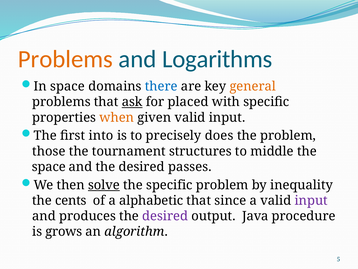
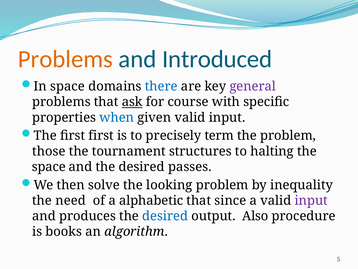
Logarithms: Logarithms -> Introduced
general colour: orange -> purple
placed: placed -> course
when colour: orange -> blue
first into: into -> first
does: does -> term
middle: middle -> halting
solve underline: present -> none
the specific: specific -> looking
cents: cents -> need
desired at (165, 216) colour: purple -> blue
Java: Java -> Also
grows: grows -> books
